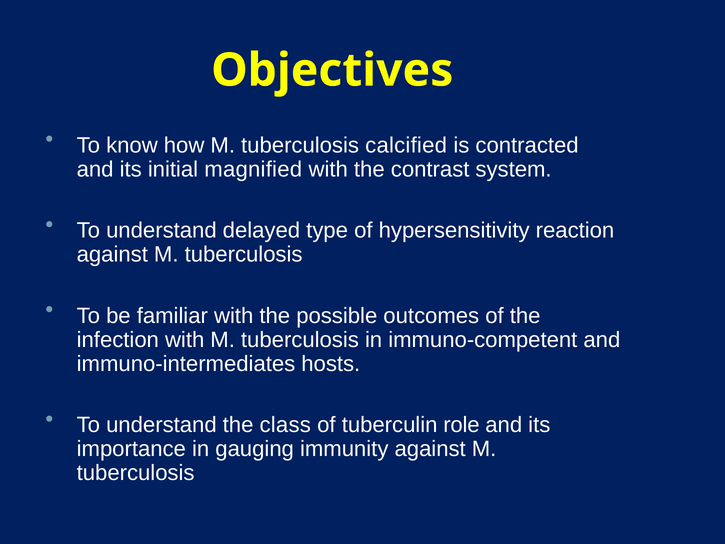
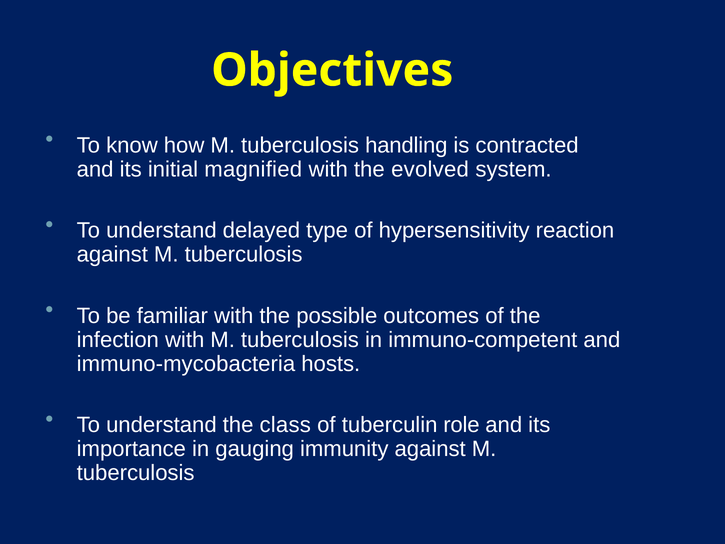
calcified: calcified -> handling
contrast: contrast -> evolved
immuno-intermediates: immuno-intermediates -> immuno-mycobacteria
